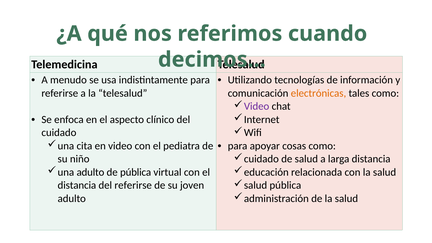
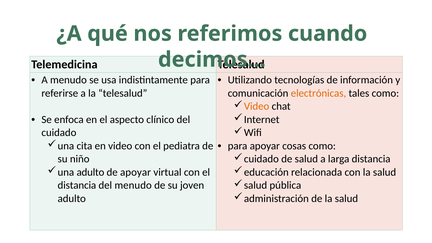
Video at (257, 106) colour: purple -> orange
de pública: pública -> apoyar
del referirse: referirse -> menudo
